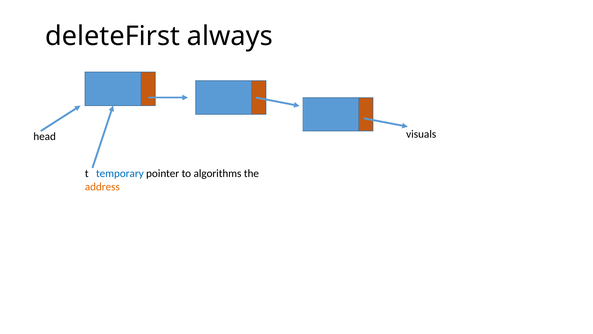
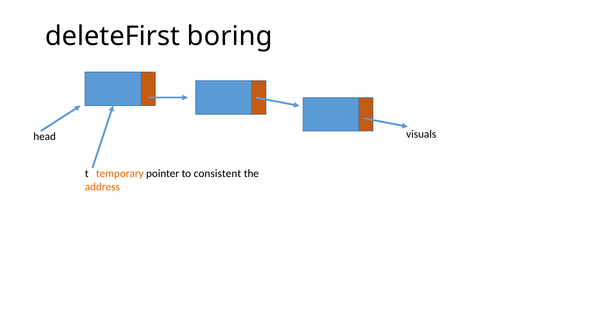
always: always -> boring
temporary colour: blue -> orange
algorithms: algorithms -> consistent
